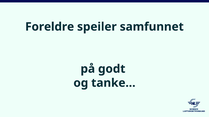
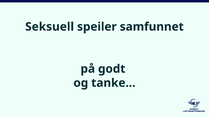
Foreldre: Foreldre -> Seksuell
